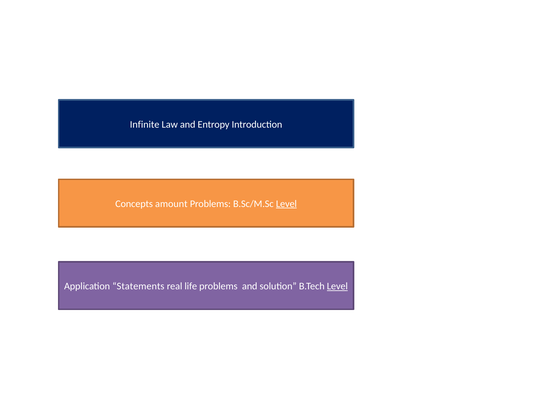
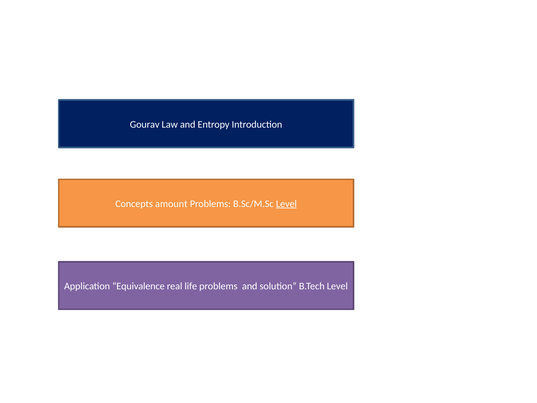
Infinite: Infinite -> Gourav
Statements: Statements -> Equivalence
Level at (337, 286) underline: present -> none
